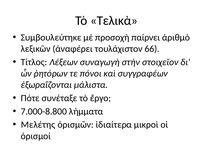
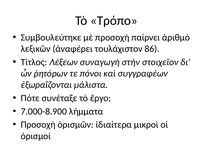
Τελικὰ: Τελικὰ -> Τρόπο
66: 66 -> 86
7.000-8.800: 7.000-8.800 -> 7.000-8.900
Μελέτης at (38, 124): Μελέτης -> Προσοχὴ
